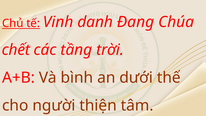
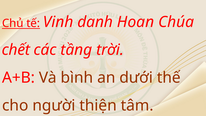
Đang: Đang -> Hoan
